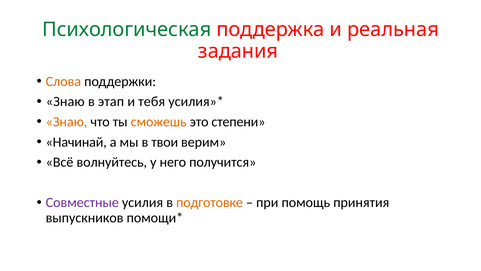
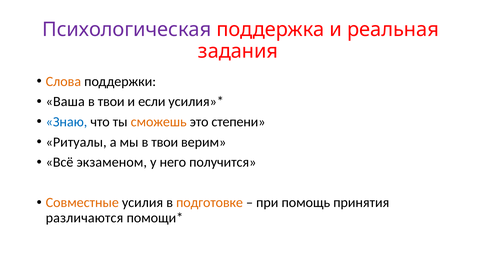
Психологическая colour: green -> purple
Знаю at (65, 101): Знаю -> Ваша
этап at (111, 101): этап -> твои
тебя: тебя -> если
Знаю at (66, 122) colour: orange -> blue
Начинай: Начинай -> Ритуалы
волнуйтесь: волнуйтесь -> экзаменом
Совместные colour: purple -> orange
выпускников: выпускников -> различаются
